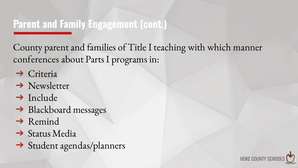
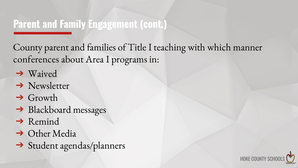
Parts: Parts -> Area
Criteria: Criteria -> Waived
Include: Include -> Growth
Status: Status -> Other
